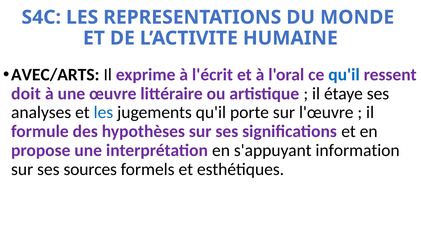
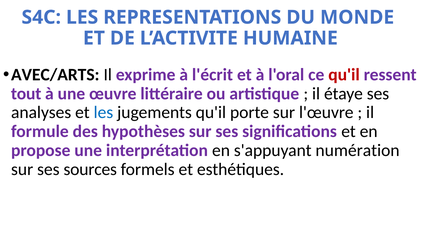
qu'il at (344, 75) colour: blue -> red
doit: doit -> tout
information: information -> numération
